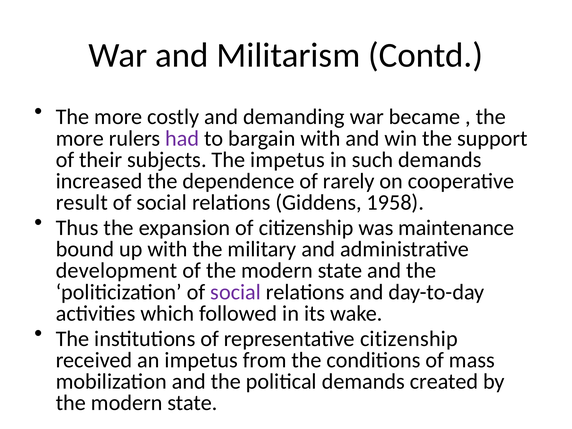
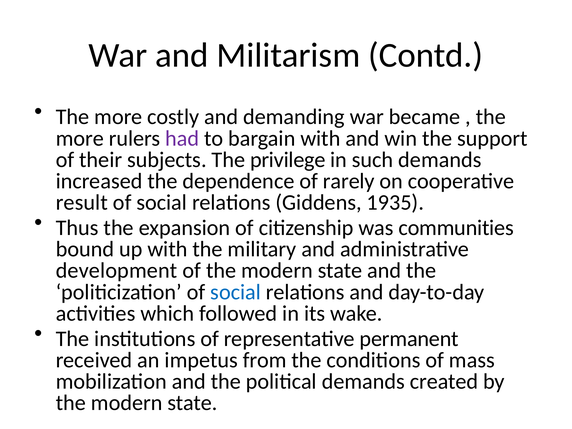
The impetus: impetus -> privilege
1958: 1958 -> 1935
maintenance: maintenance -> communities
social at (236, 292) colour: purple -> blue
representative citizenship: citizenship -> permanent
